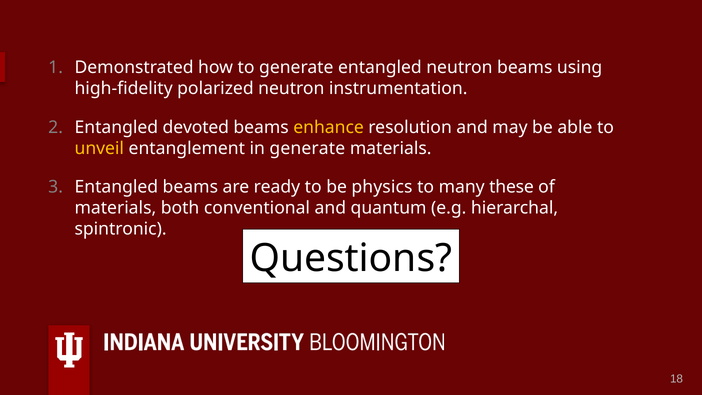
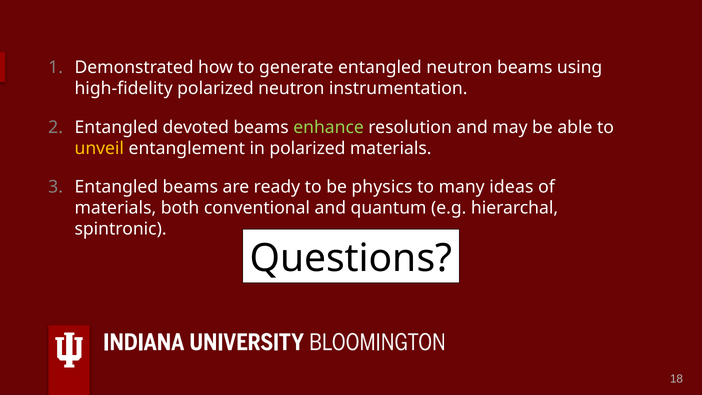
enhance colour: yellow -> light green
in generate: generate -> polarized
these: these -> ideas
